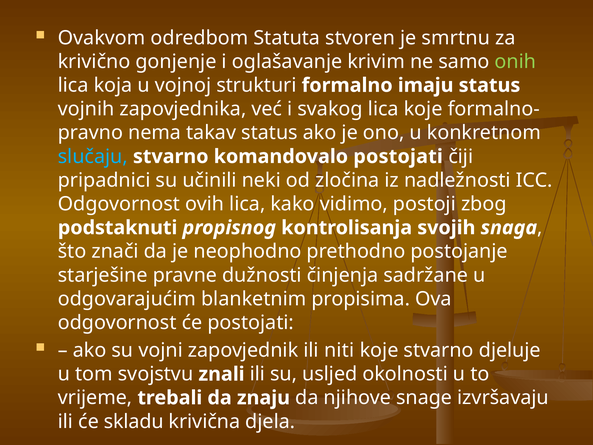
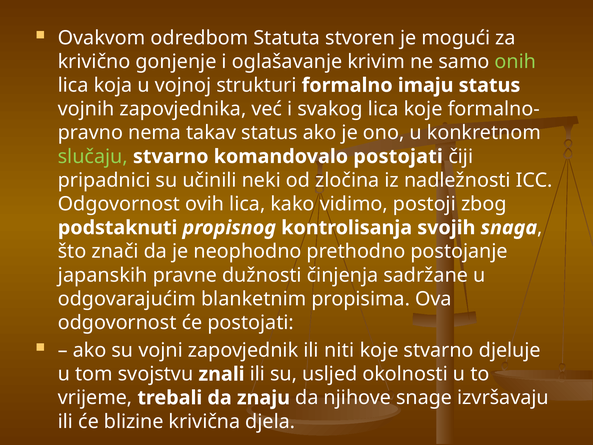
smrtnu: smrtnu -> mogući
slučaju colour: light blue -> light green
starješine: starješine -> japanskih
skladu: skladu -> blizine
